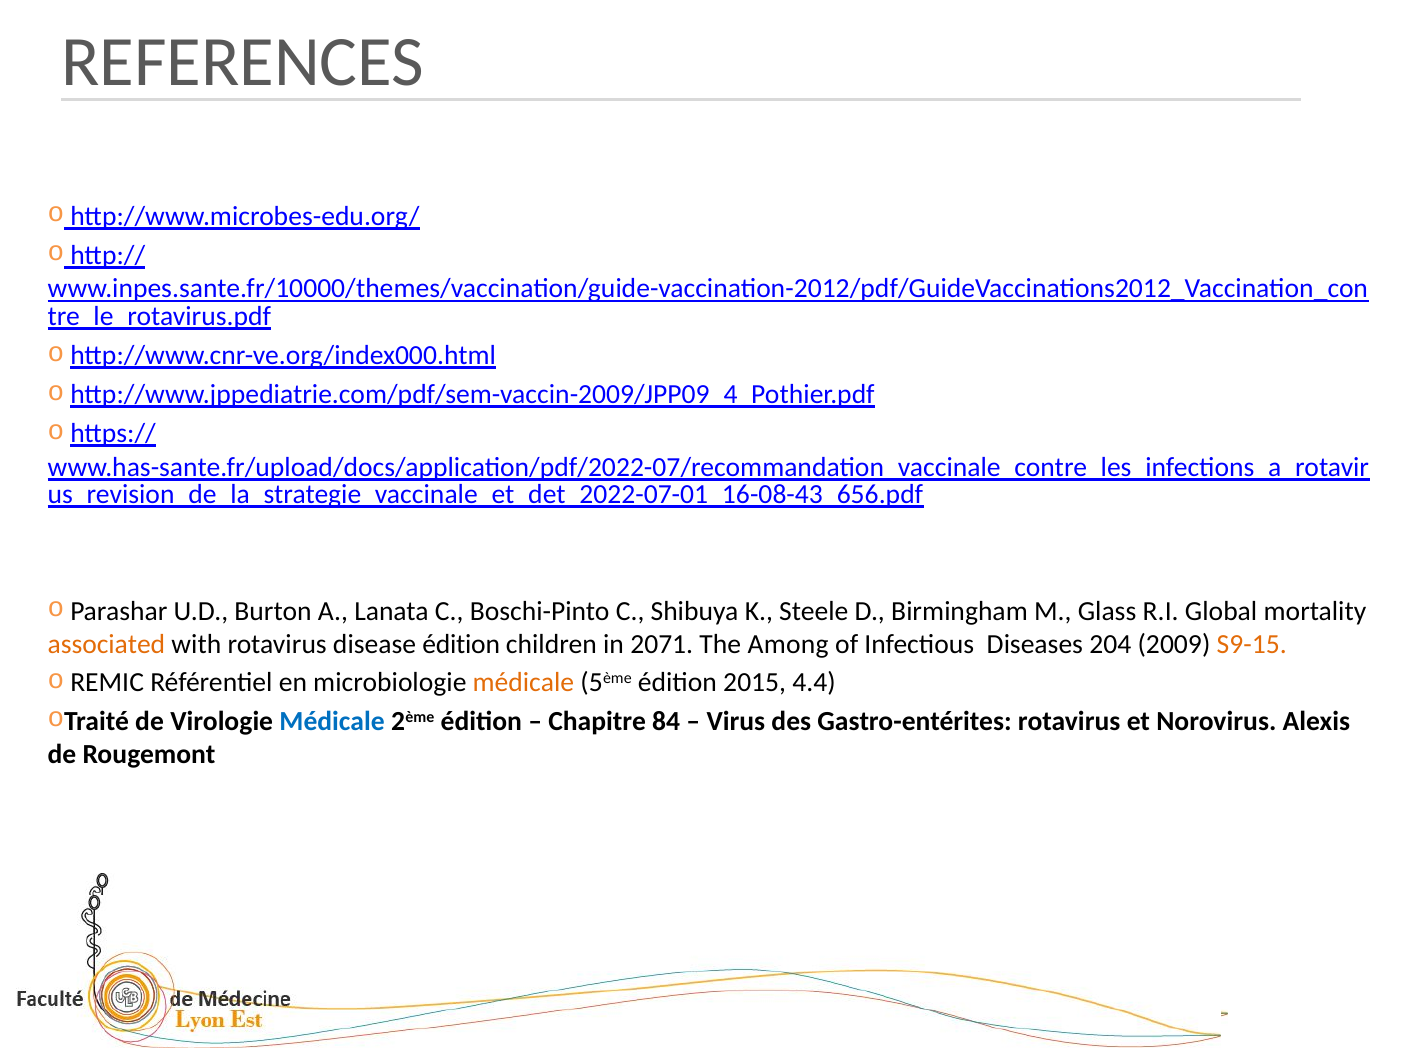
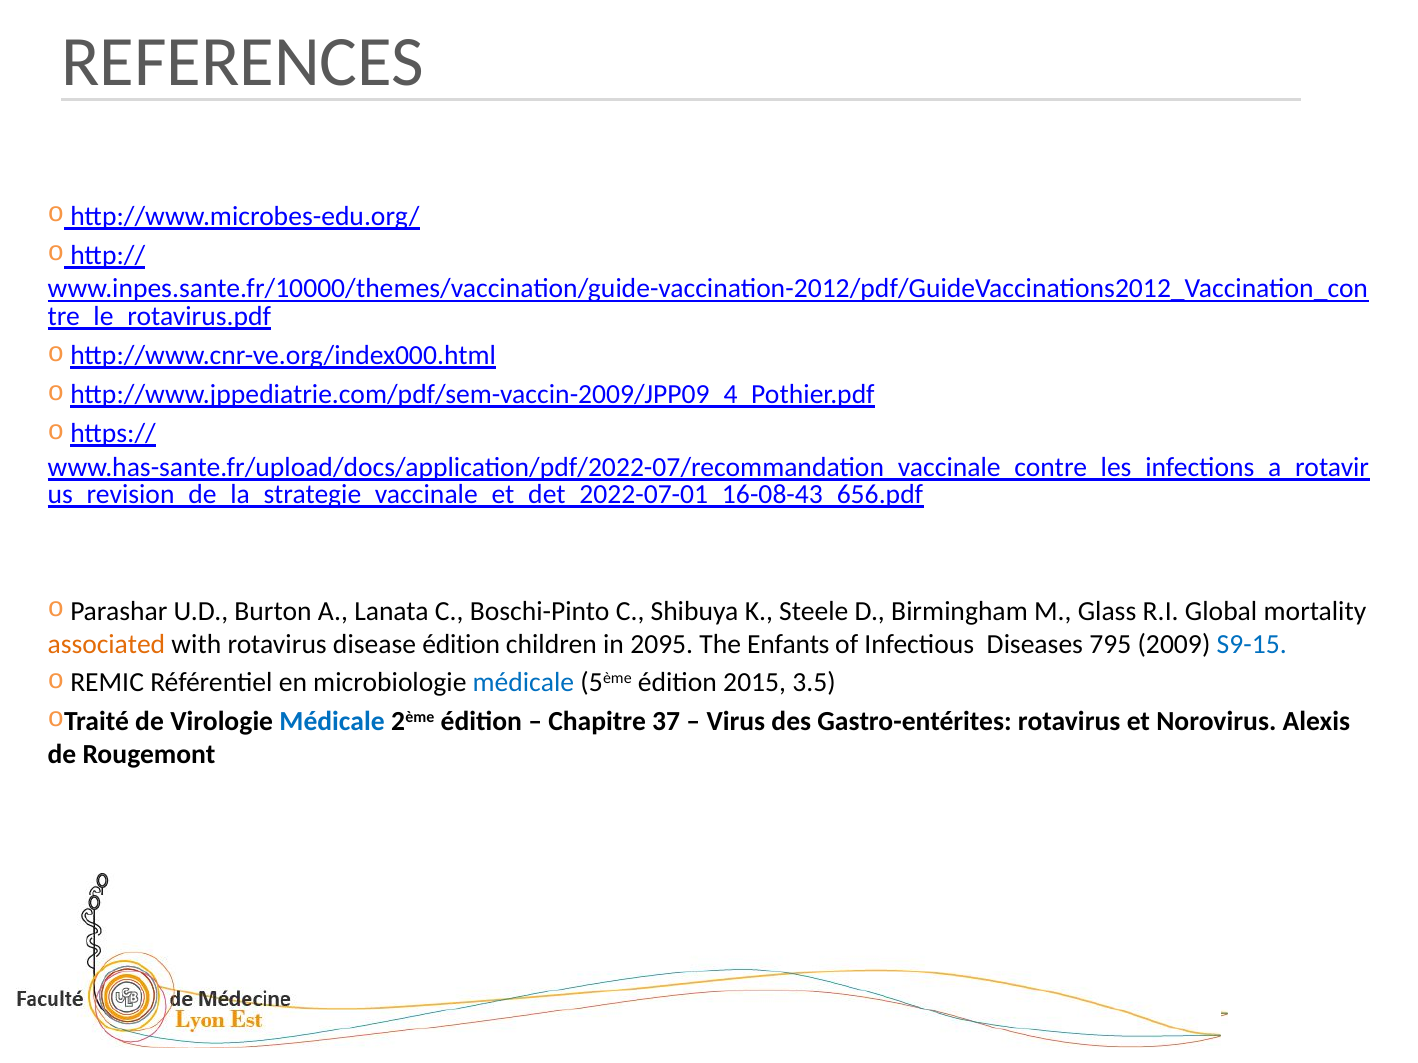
2071: 2071 -> 2095
Among: Among -> Enfants
204: 204 -> 795
S9-15 colour: orange -> blue
médicale at (523, 683) colour: orange -> blue
4.4: 4.4 -> 3.5
84: 84 -> 37
